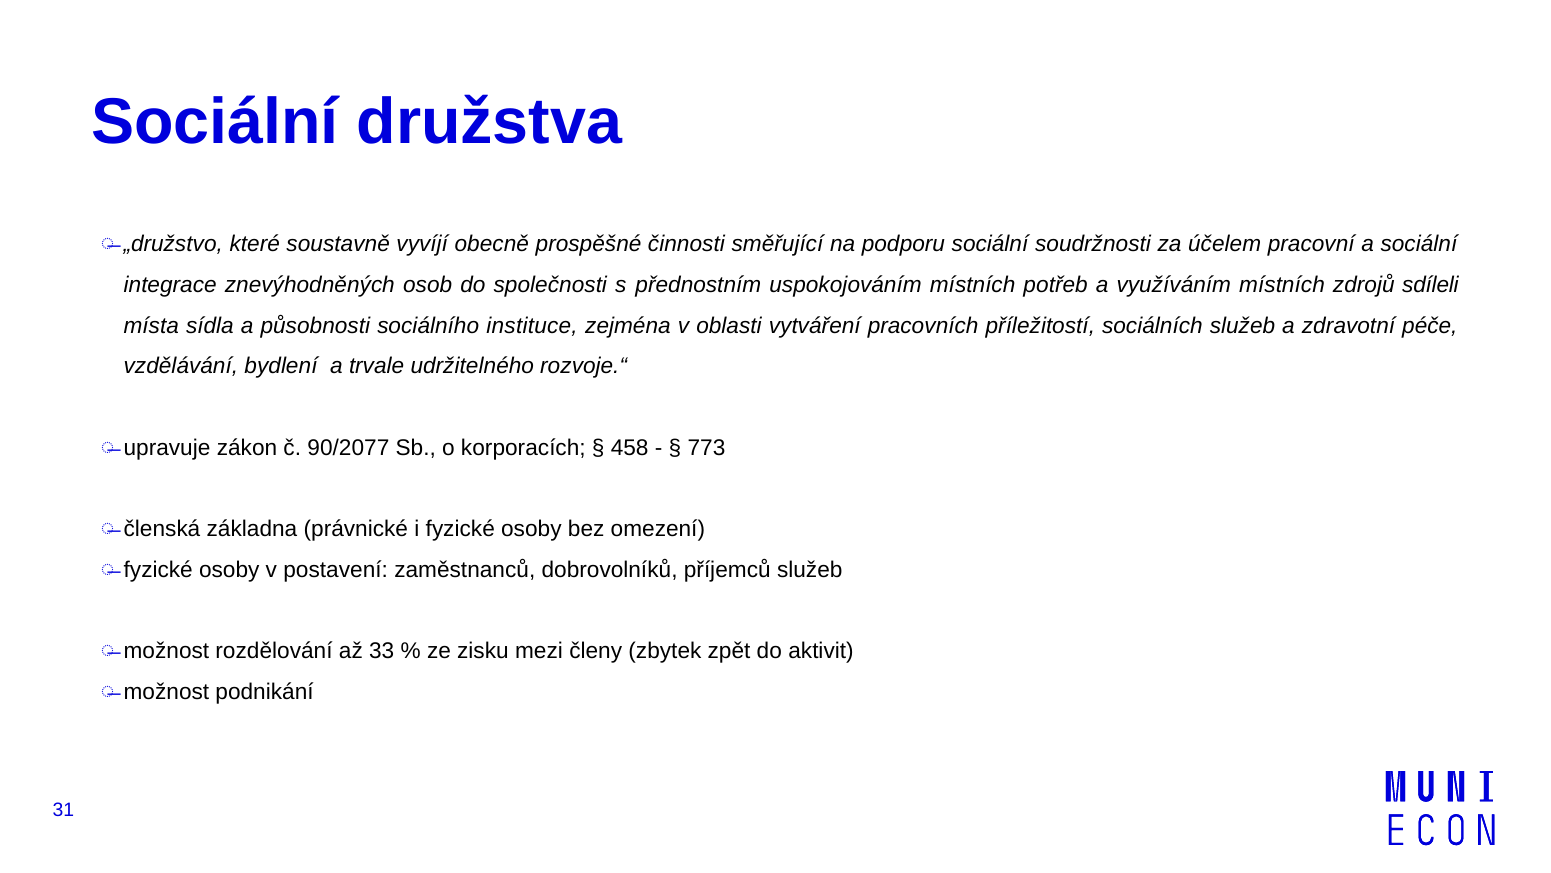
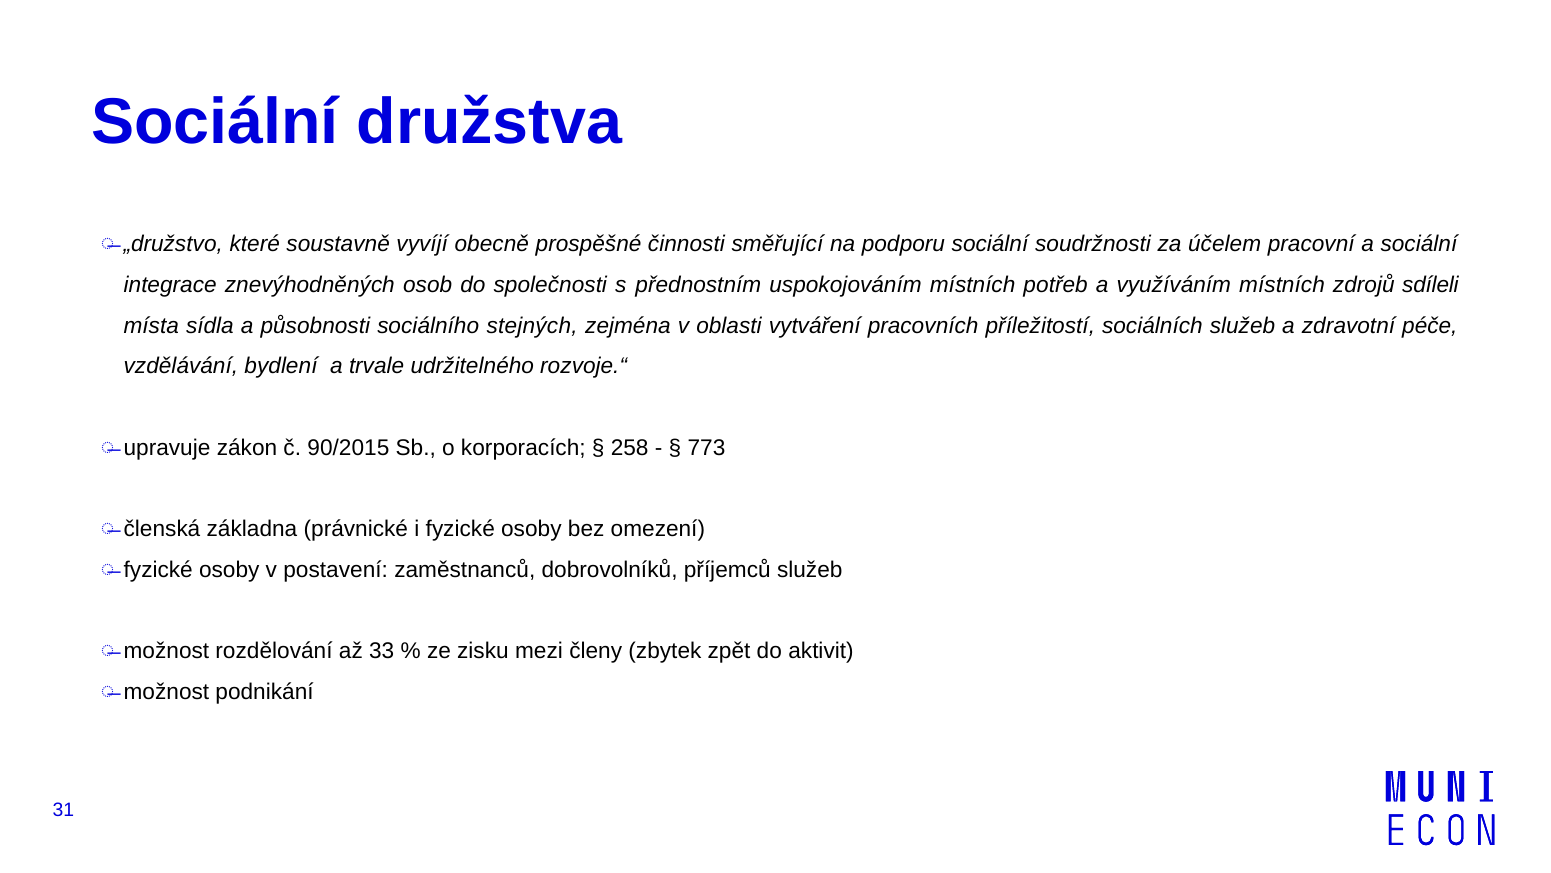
instituce: instituce -> stejných
90/2077: 90/2077 -> 90/2015
458: 458 -> 258
